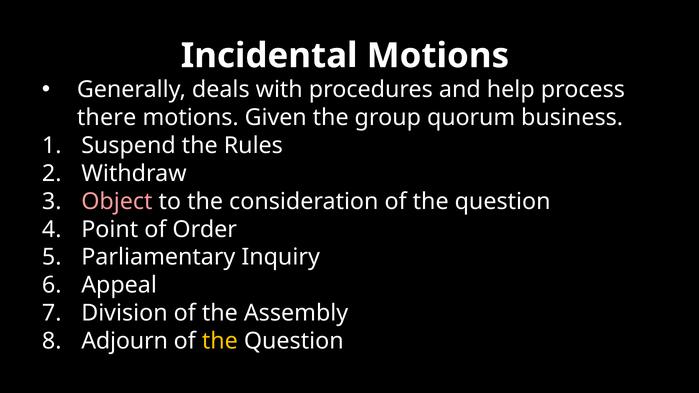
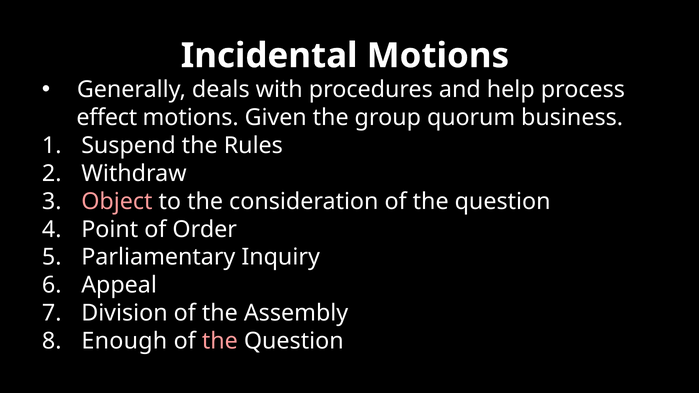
there: there -> effect
Adjourn: Adjourn -> Enough
the at (220, 341) colour: yellow -> pink
